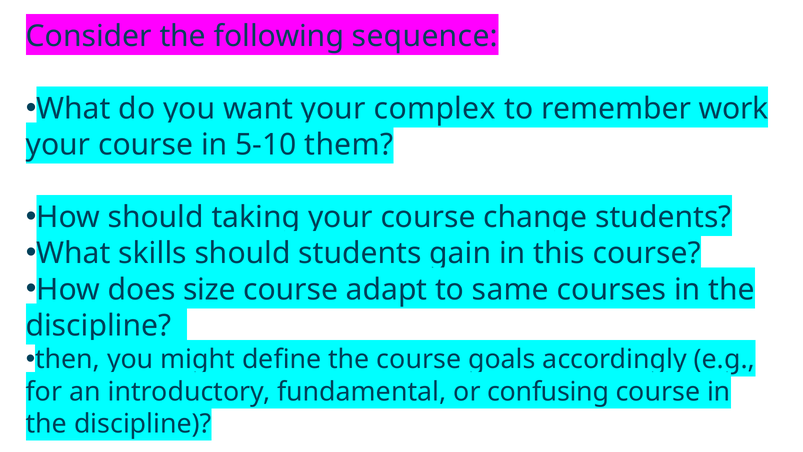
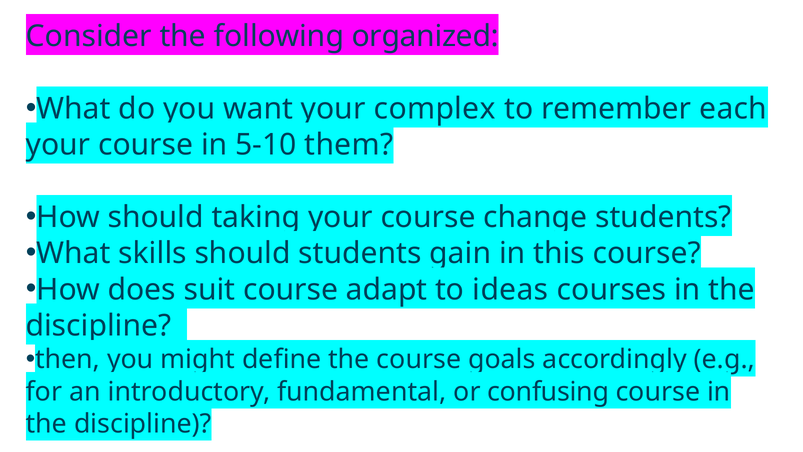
sequence: sequence -> organized
work: work -> each
size: size -> suit
same: same -> ideas
